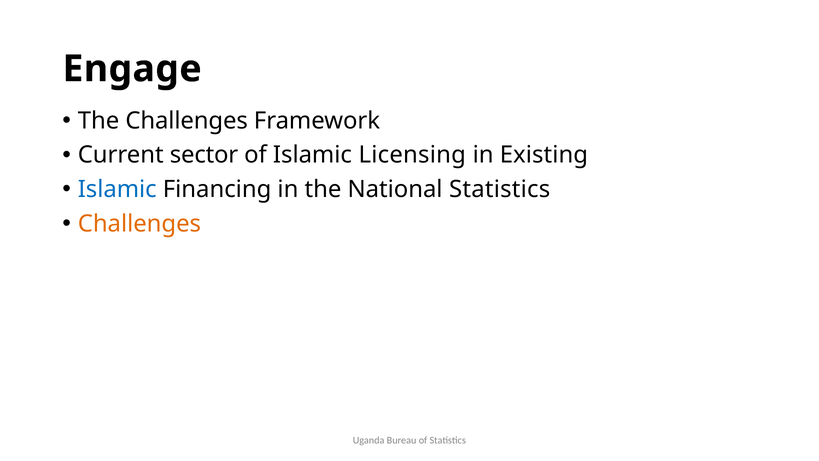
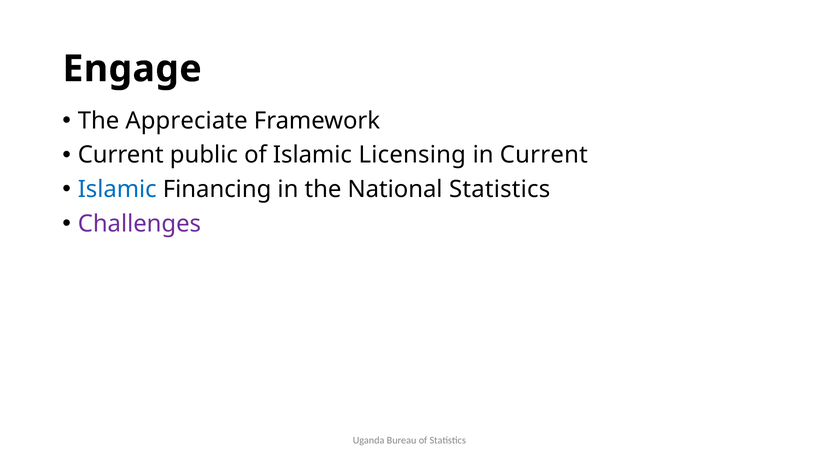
The Challenges: Challenges -> Appreciate
sector: sector -> public
in Existing: Existing -> Current
Challenges at (139, 224) colour: orange -> purple
